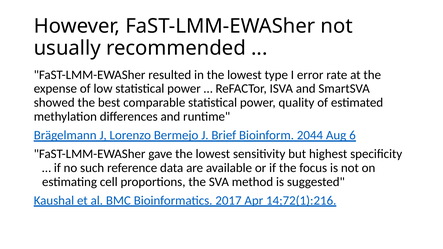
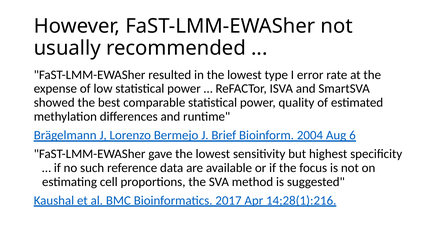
2044: 2044 -> 2004
14;72(1):216: 14;72(1):216 -> 14;28(1):216
